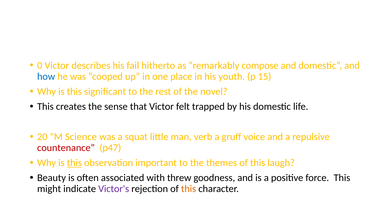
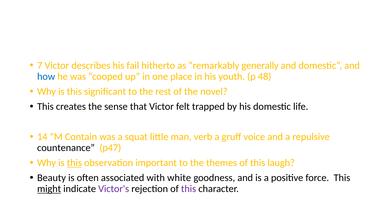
0: 0 -> 7
compose: compose -> generally
15: 15 -> 48
20: 20 -> 14
Science: Science -> Contain
countenance colour: red -> black
threw: threw -> white
might underline: none -> present
this at (189, 189) colour: orange -> purple
